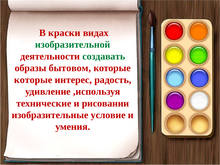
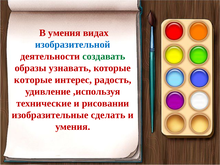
В краски: краски -> умения
изобразительной colour: green -> blue
бытовом: бытовом -> узнавать
условие: условие -> сделать
